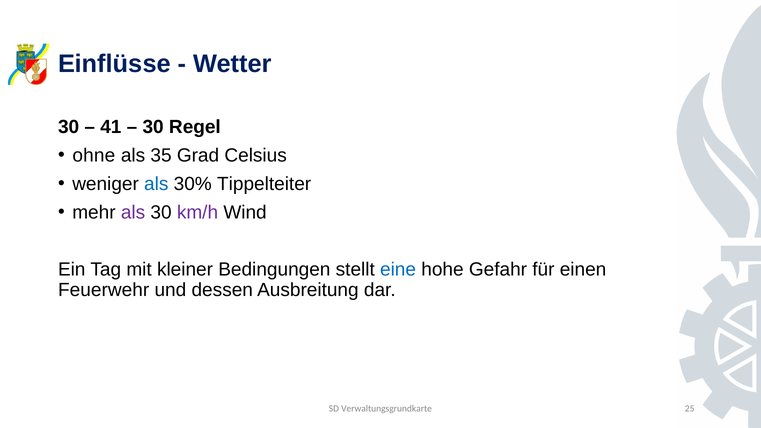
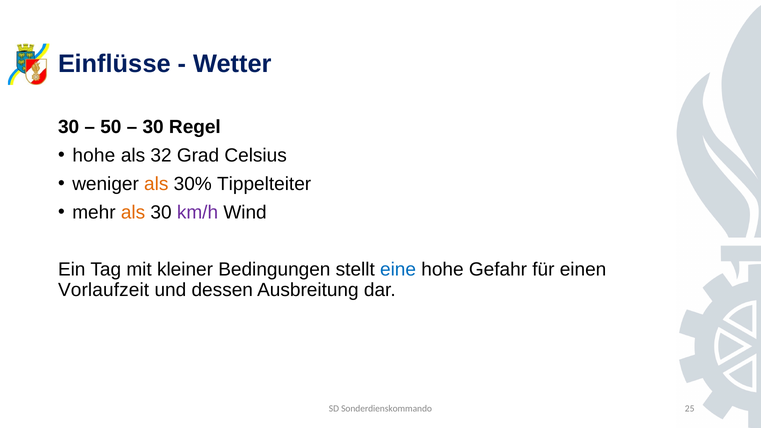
41: 41 -> 50
ohne at (94, 155): ohne -> hohe
35: 35 -> 32
als at (156, 184) colour: blue -> orange
als at (133, 212) colour: purple -> orange
Feuerwehr: Feuerwehr -> Vorlaufzeit
Verwaltungsgrundkarte: Verwaltungsgrundkarte -> Sonderdienskommando
